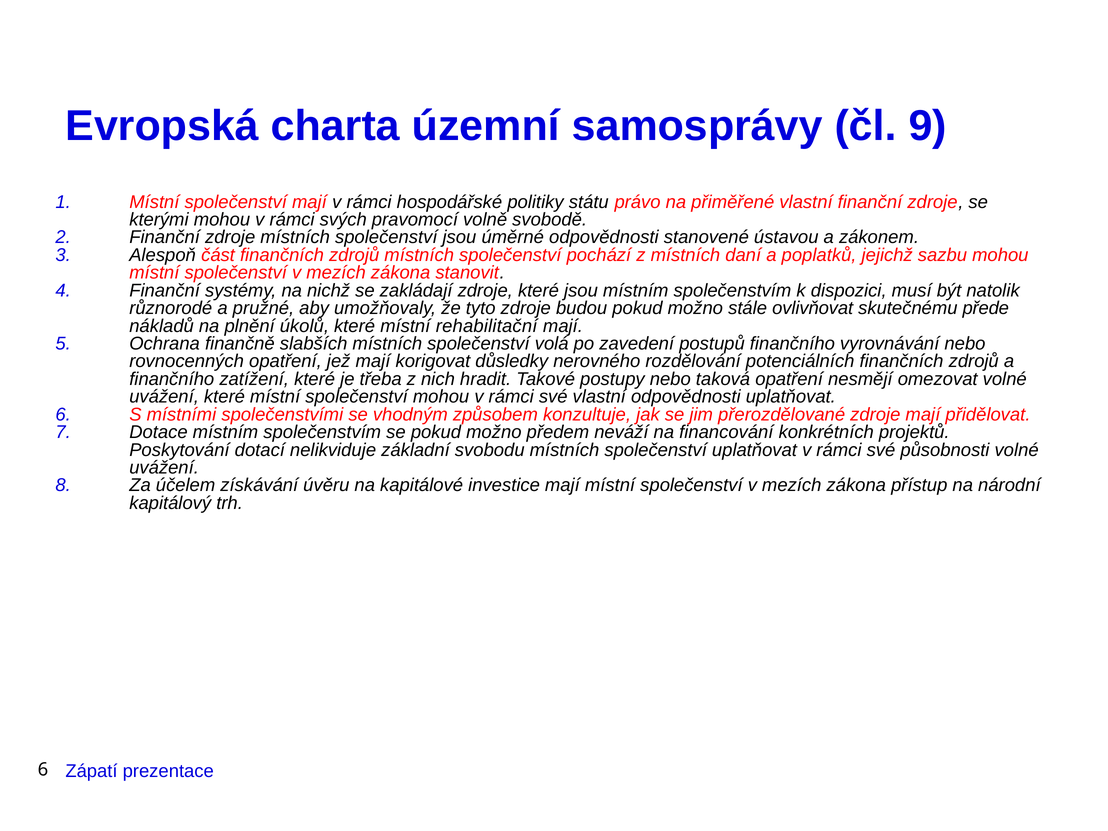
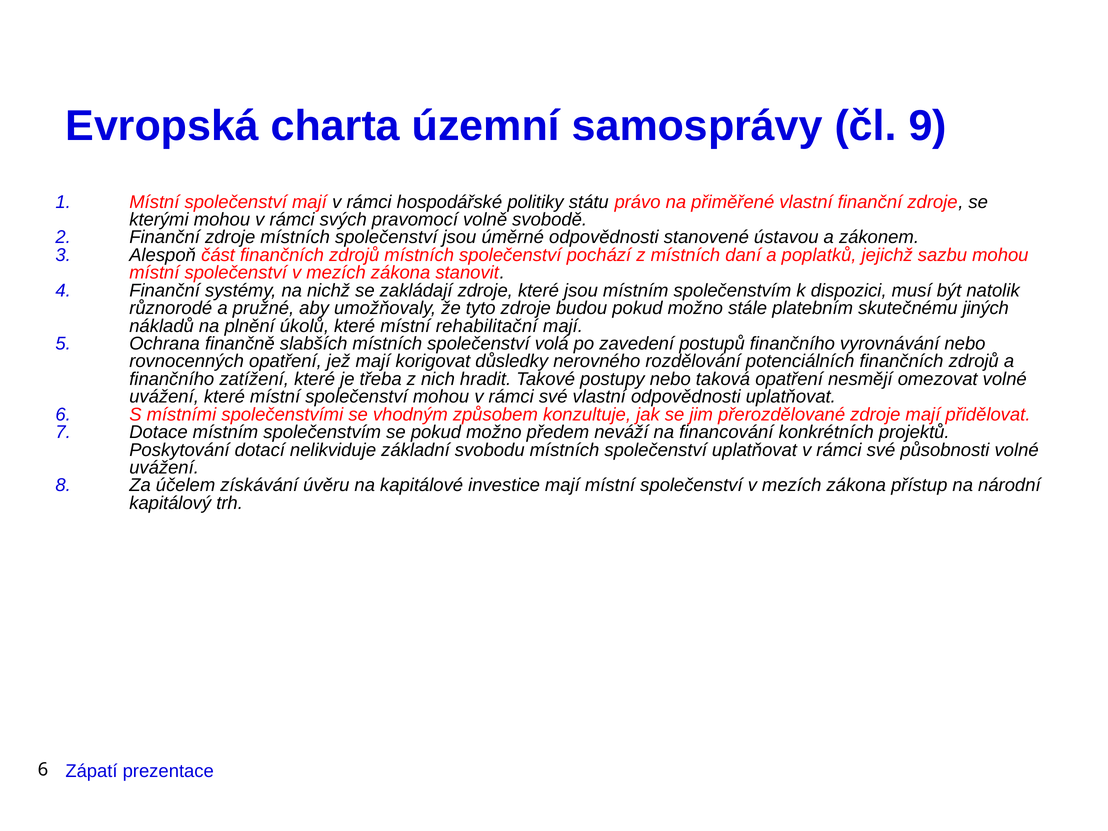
ovlivňovat: ovlivňovat -> platebním
přede: přede -> jiných
